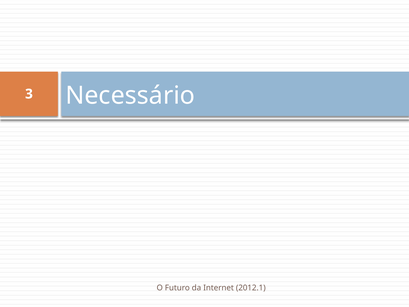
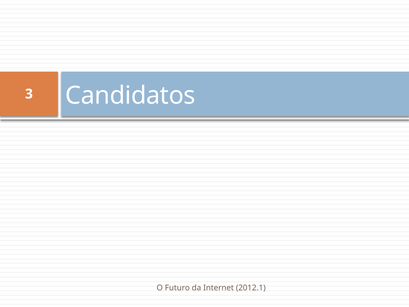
Necessário: Necessário -> Candidatos
